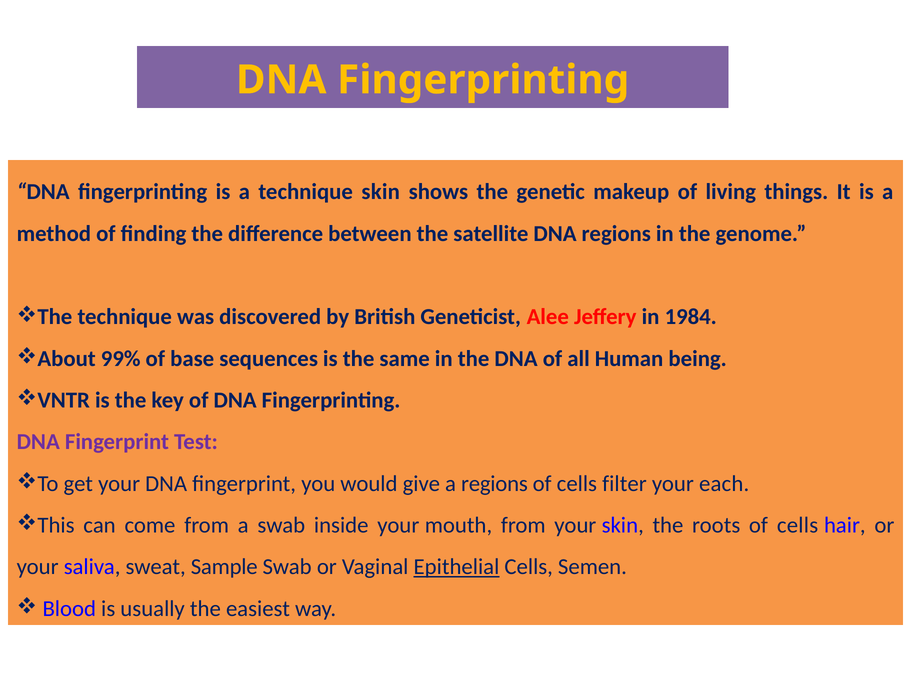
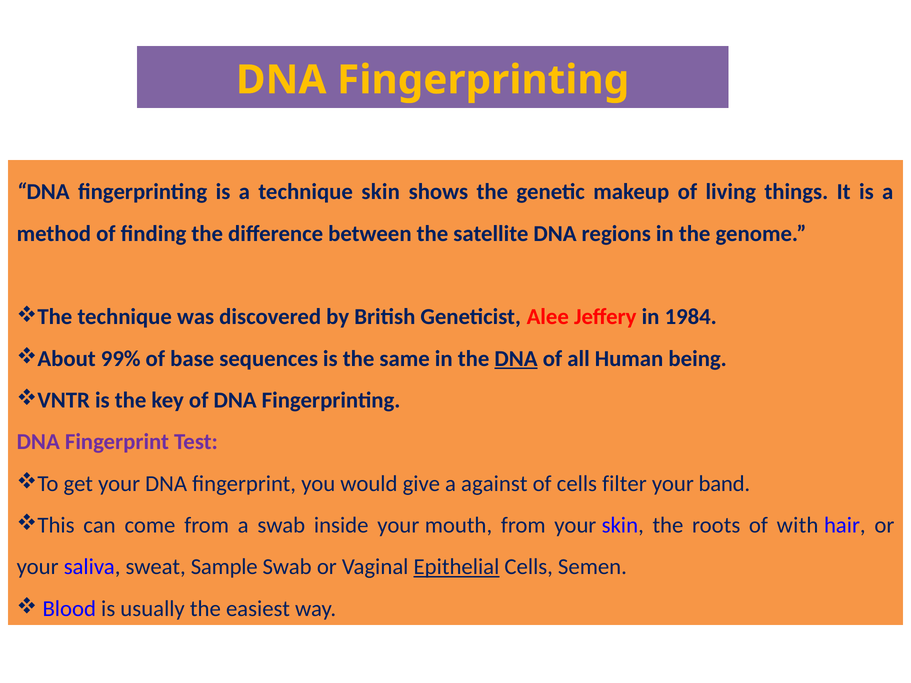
DNA at (516, 359) underline: none -> present
a regions: regions -> against
each: each -> band
roots of cells: cells -> with
